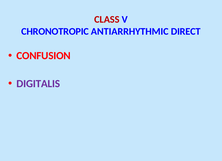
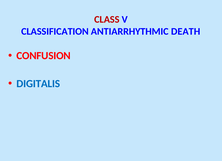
CHRONOTROPIC: CHRONOTROPIC -> CLASSIFICATION
DIRECT: DIRECT -> DEATH
DIGITALIS colour: purple -> blue
